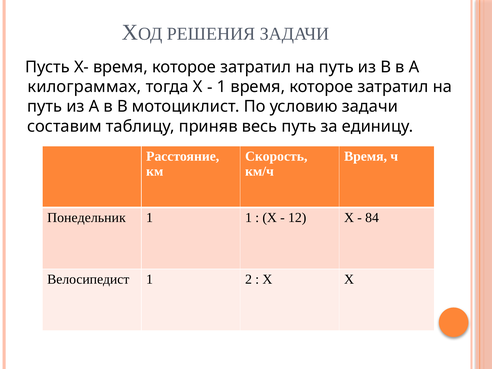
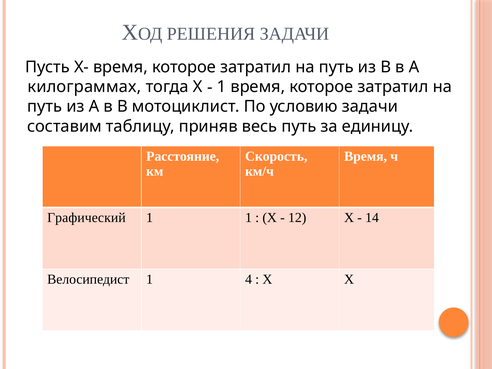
Понедельник: Понедельник -> Графический
84: 84 -> 14
2: 2 -> 4
